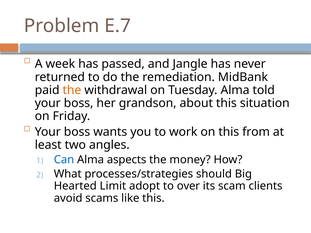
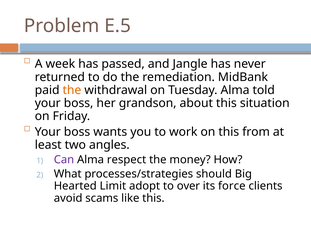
E.7: E.7 -> E.5
Can colour: blue -> purple
aspects: aspects -> respect
scam: scam -> force
